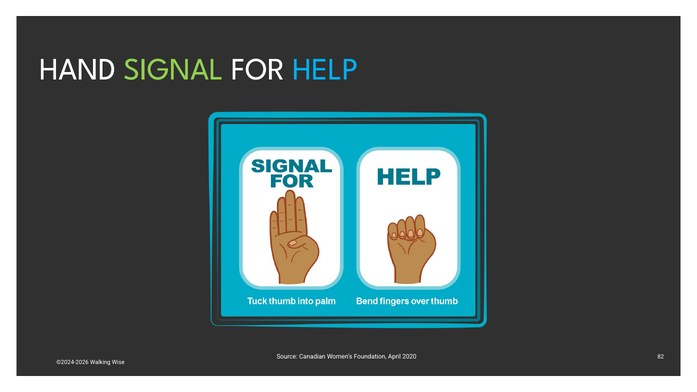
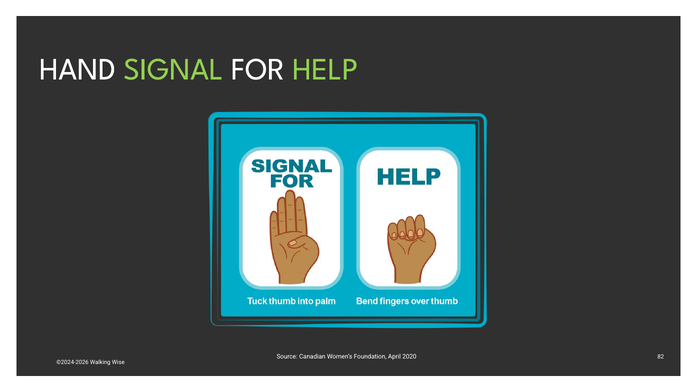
HELP colour: light blue -> light green
